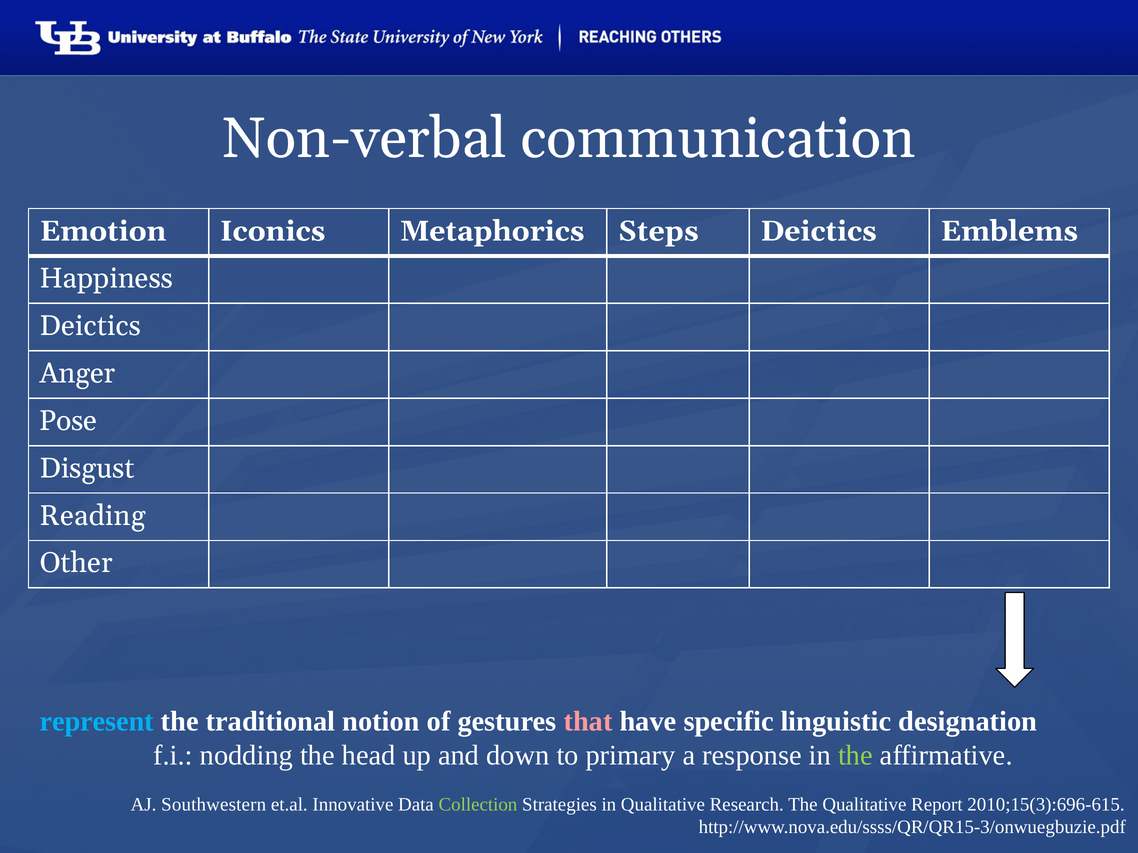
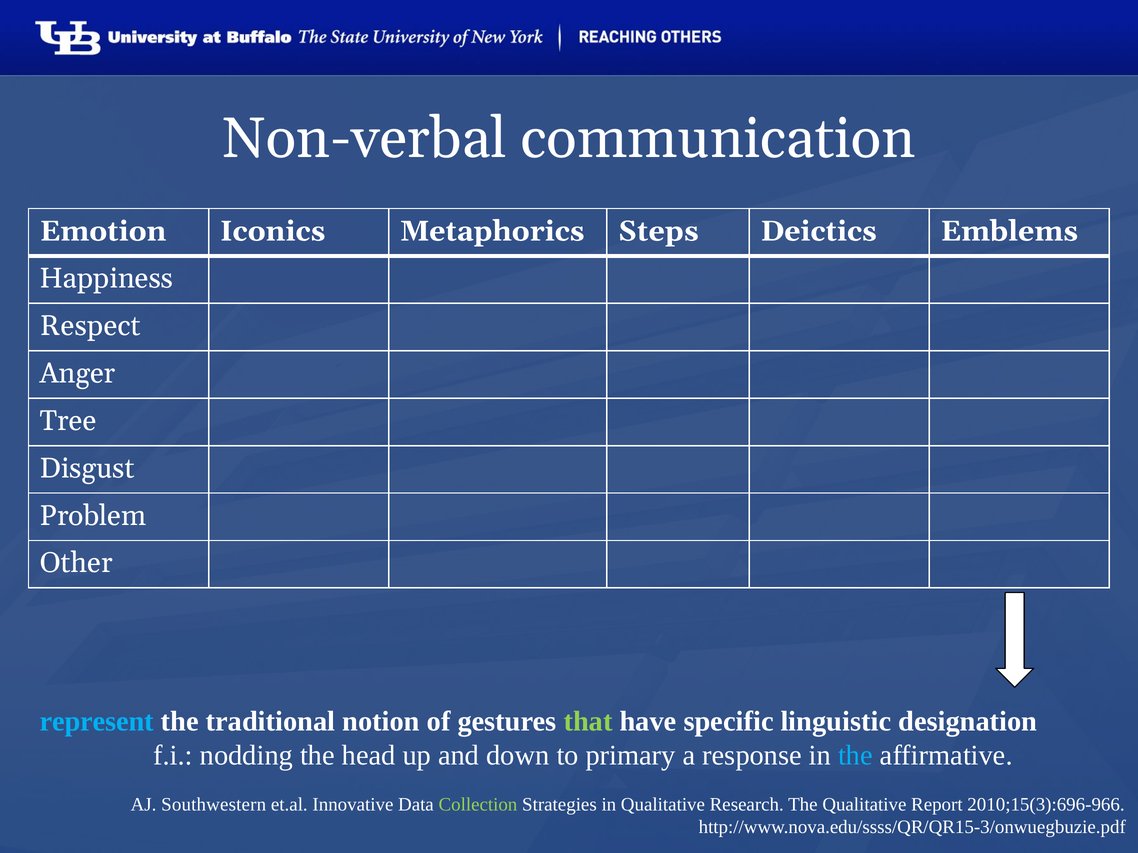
Deictics at (91, 326): Deictics -> Respect
Pose: Pose -> Tree
Reading: Reading -> Problem
that colour: pink -> light green
the at (855, 756) colour: light green -> light blue
2010;15(3):696-615: 2010;15(3):696-615 -> 2010;15(3):696-966
